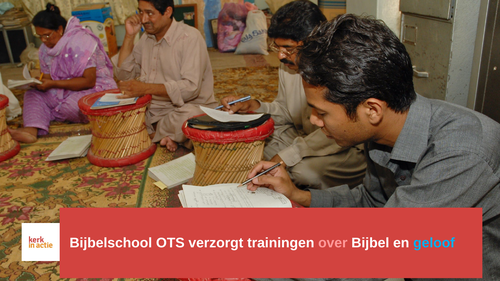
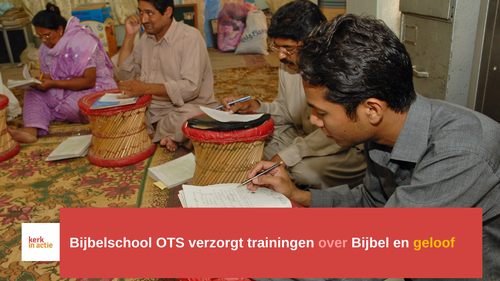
geloof colour: light blue -> yellow
